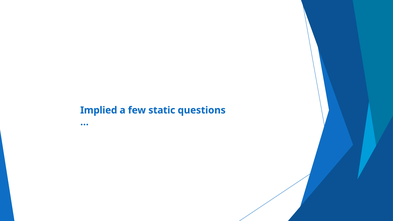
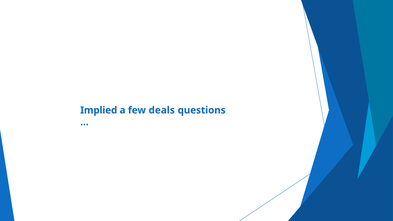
static: static -> deals
